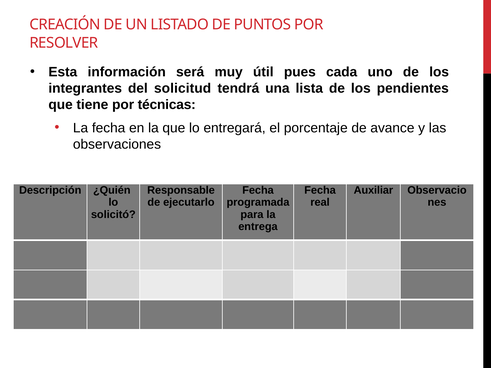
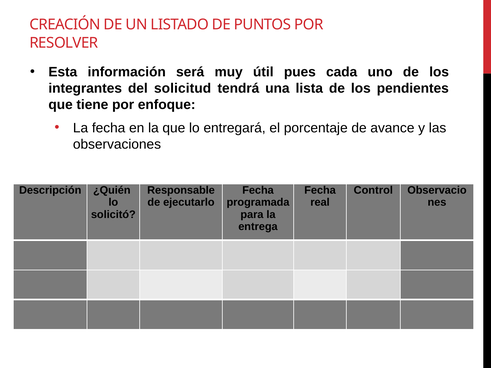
técnicas: técnicas -> enfoque
Auxiliar: Auxiliar -> Control
